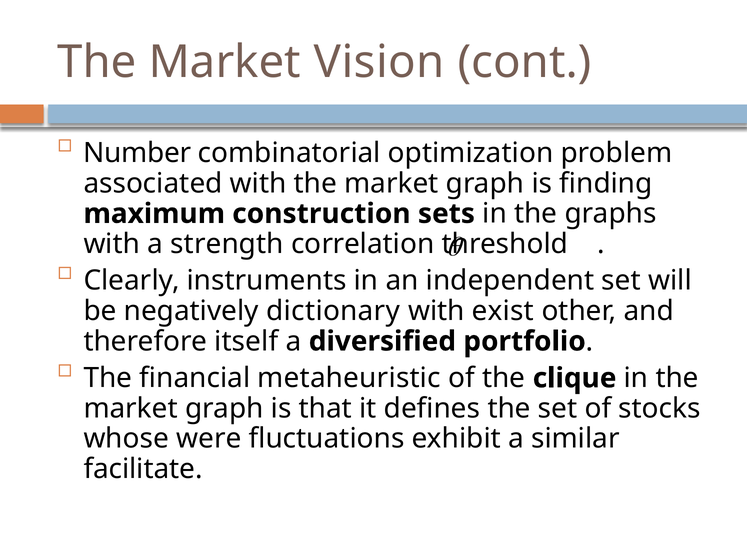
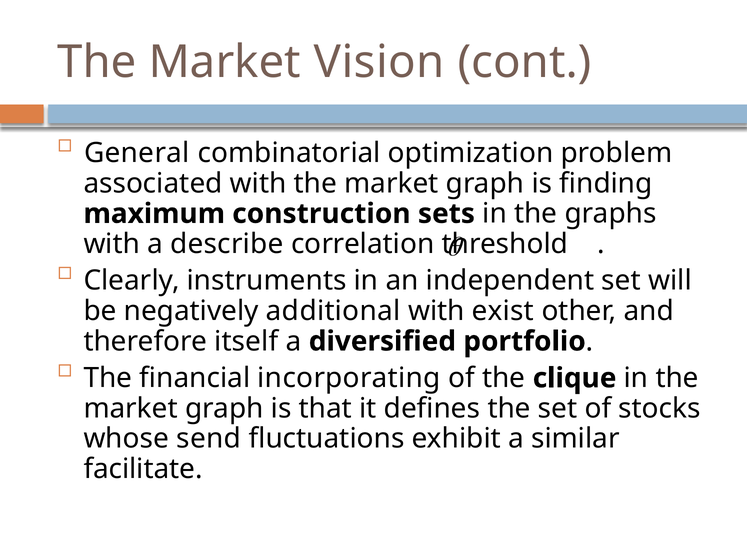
Number: Number -> General
strength: strength -> describe
dictionary: dictionary -> additional
metaheuristic: metaheuristic -> incorporating
were: were -> send
